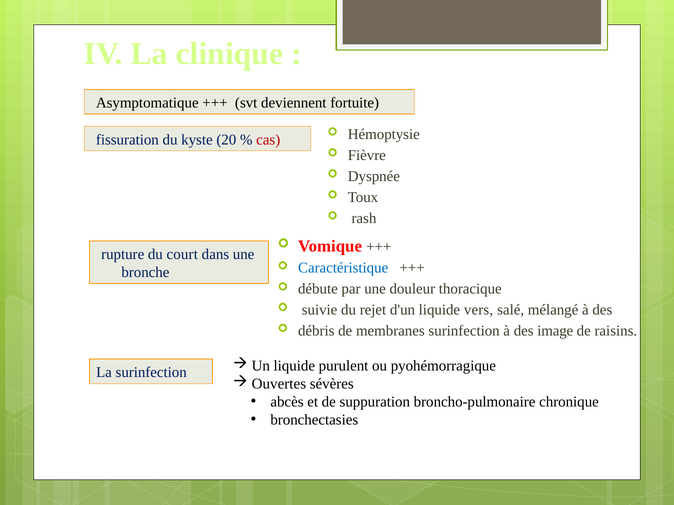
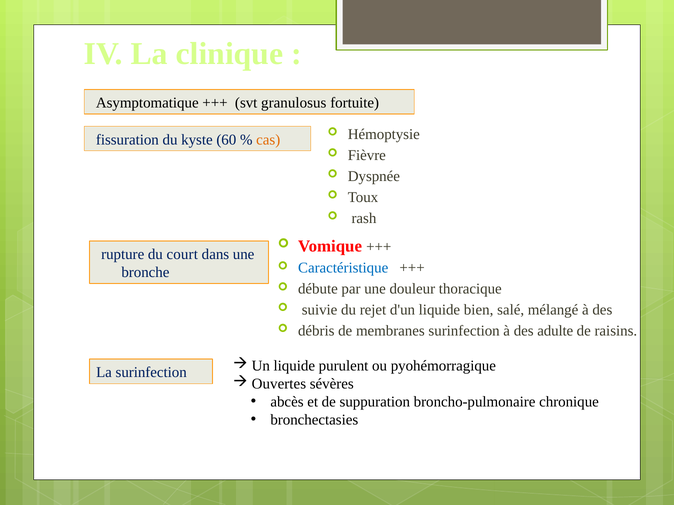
deviennent: deviennent -> granulosus
20: 20 -> 60
cas colour: red -> orange
vers: vers -> bien
image: image -> adulte
